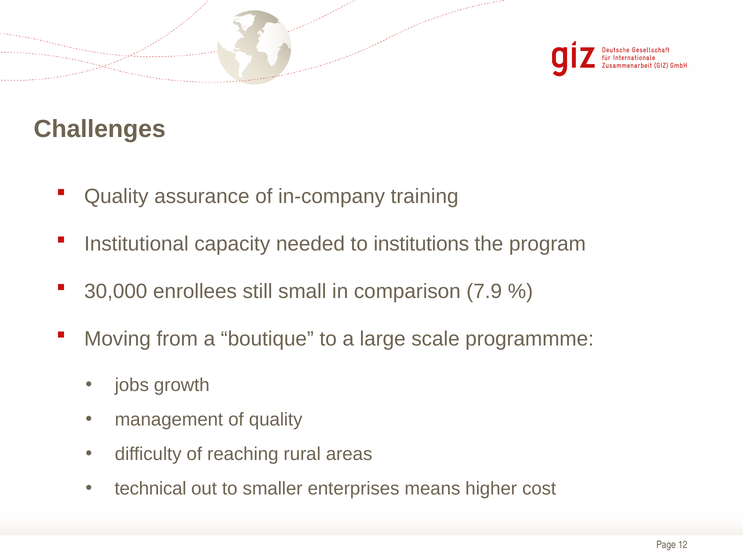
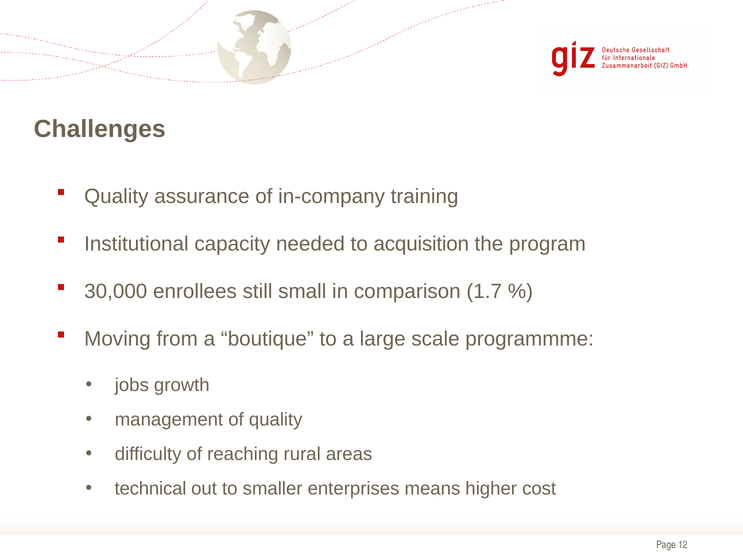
institutions: institutions -> acquisition
7.9: 7.9 -> 1.7
